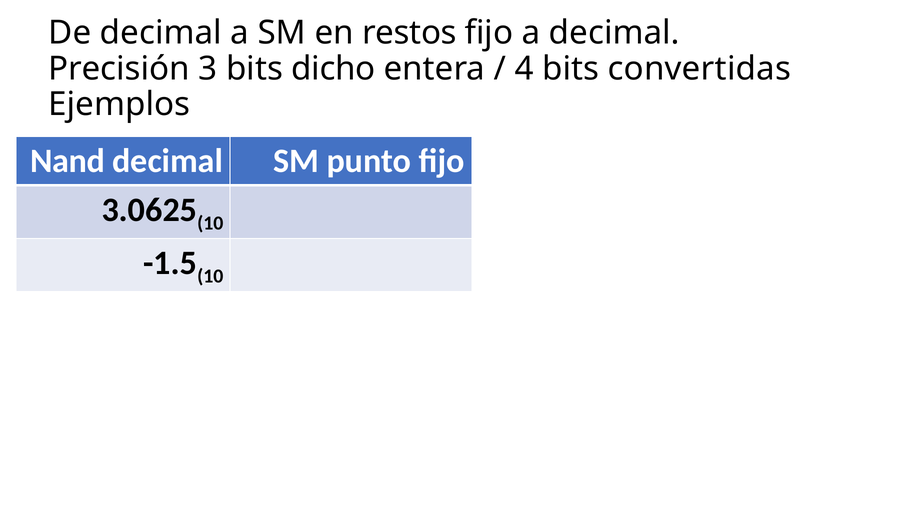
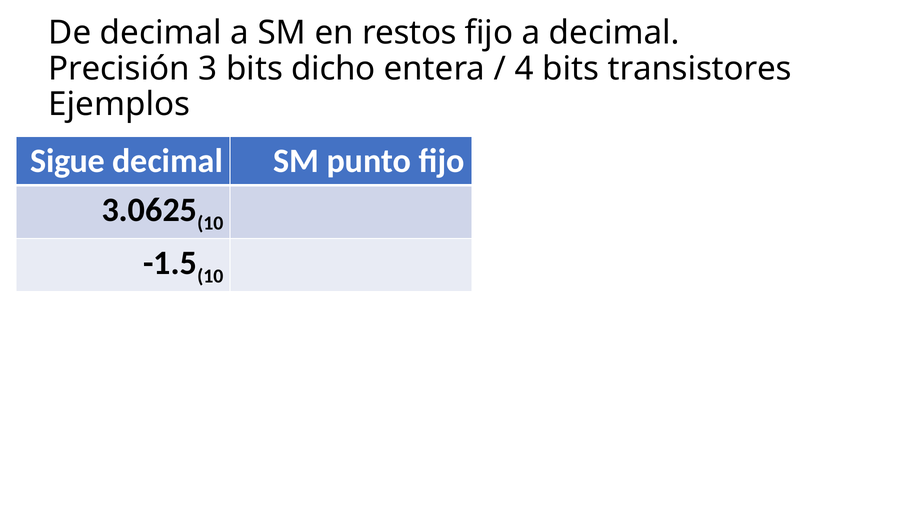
convertidas: convertidas -> transistores
Nand: Nand -> Sigue
